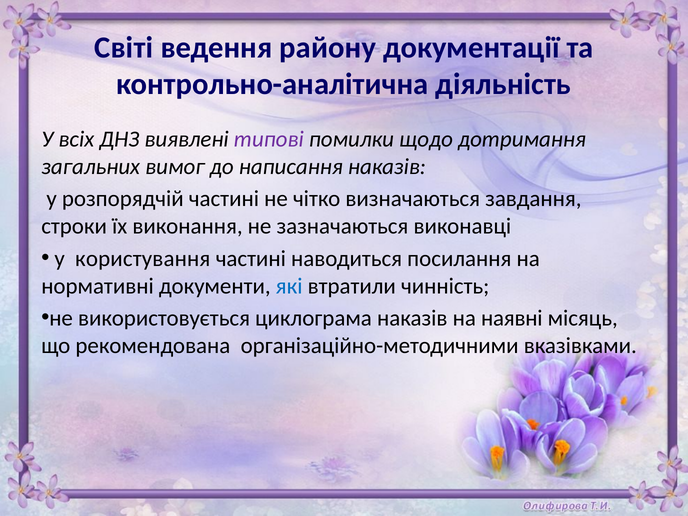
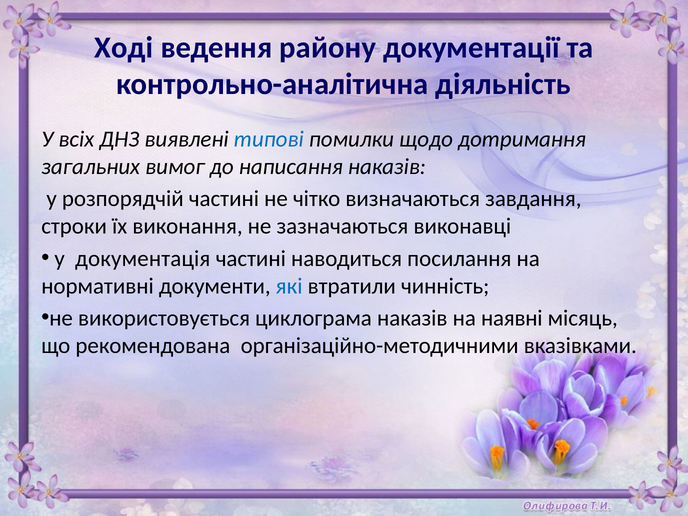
Світі: Світі -> Ході
типові colour: purple -> blue
користування: користування -> документація
